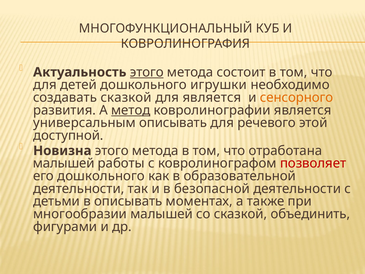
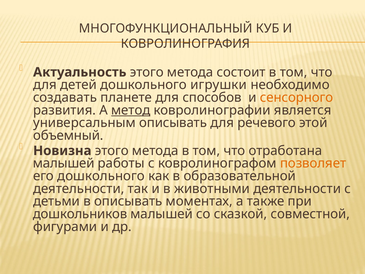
этого at (147, 72) underline: present -> none
создавать сказкой: сказкой -> планете
для является: является -> способов
доступной: доступной -> объемный
позволяет colour: red -> orange
безопасной: безопасной -> животными
многообразии: многообразии -> дошкольников
объединить: объединить -> совместной
